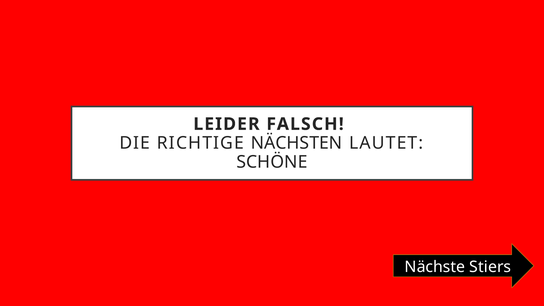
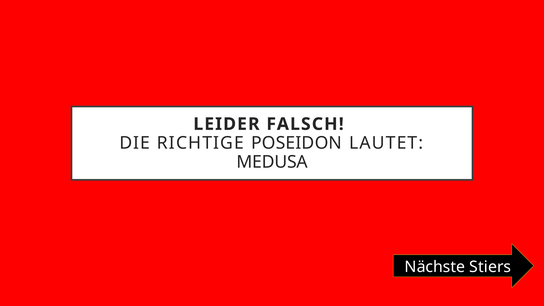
NÄCHSTEN: NÄCHSTEN -> POSEIDON
SCHÖNE: SCHÖNE -> MEDUSA
